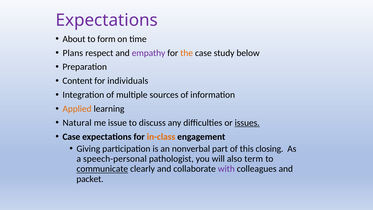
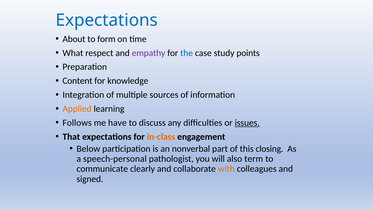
Expectations at (107, 20) colour: purple -> blue
Plans: Plans -> What
the colour: orange -> blue
below: below -> points
individuals: individuals -> knowledge
Natural: Natural -> Follows
issue: issue -> have
Case at (71, 137): Case -> That
Giving: Giving -> Below
communicate underline: present -> none
with colour: purple -> orange
packet: packet -> signed
